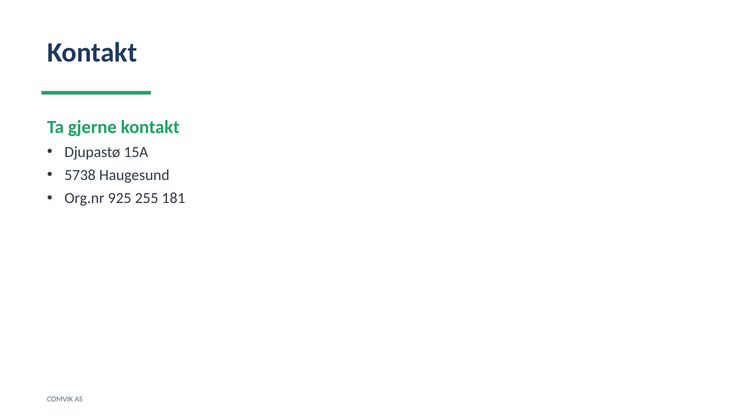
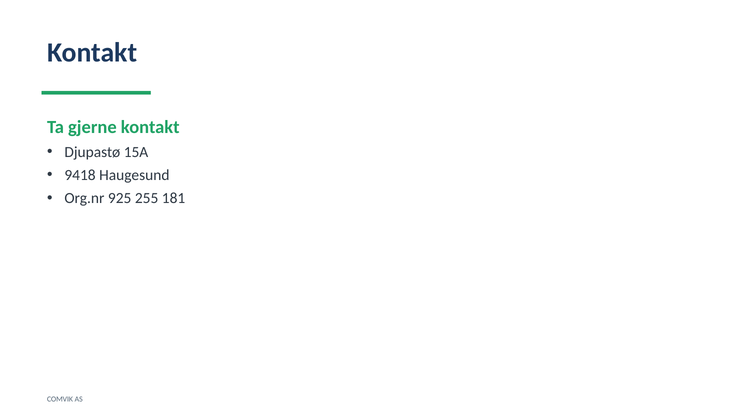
5738: 5738 -> 9418
